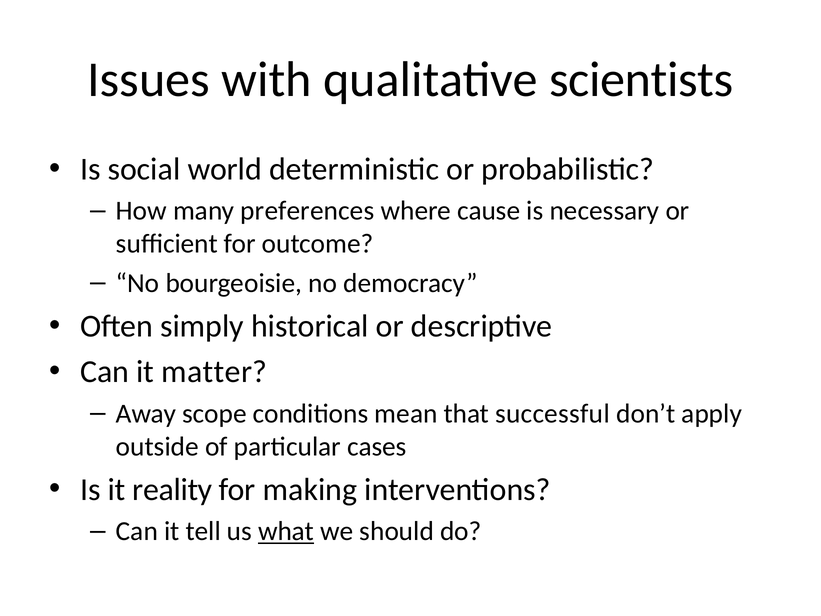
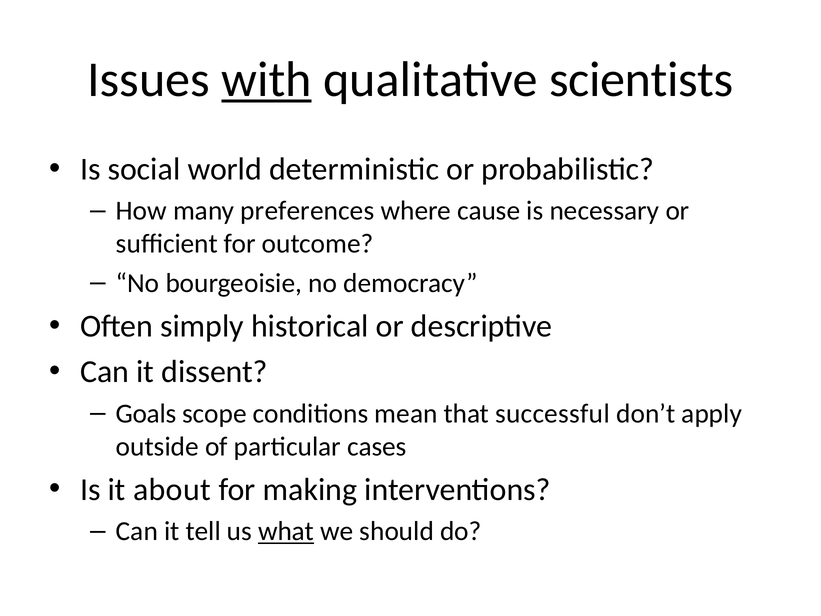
with underline: none -> present
matter: matter -> dissent
Away: Away -> Goals
reality: reality -> about
